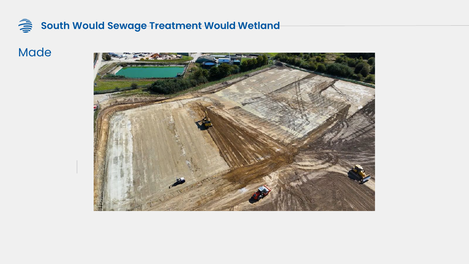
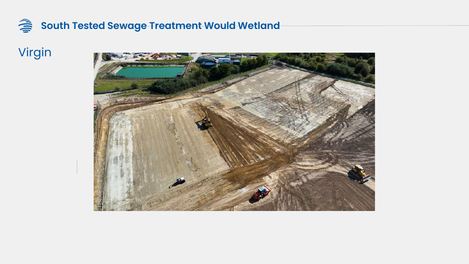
South Would: Would -> Tested
Made: Made -> Virgin
